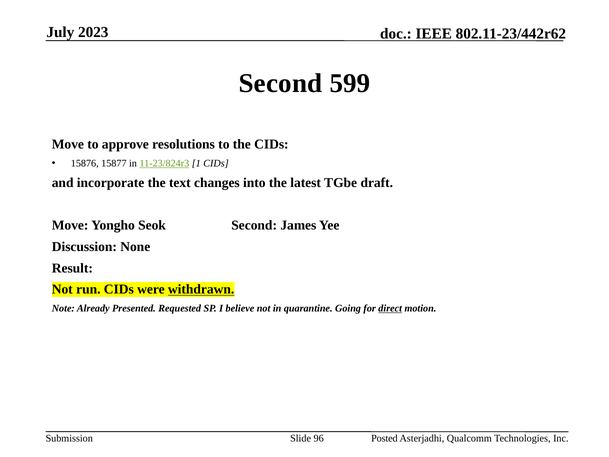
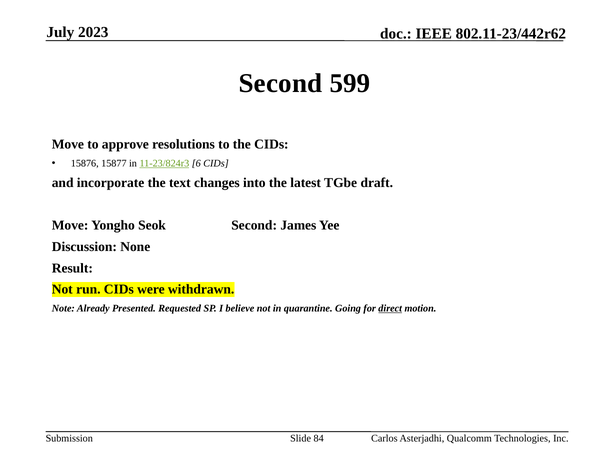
1: 1 -> 6
withdrawn underline: present -> none
96: 96 -> 84
Posted: Posted -> Carlos
